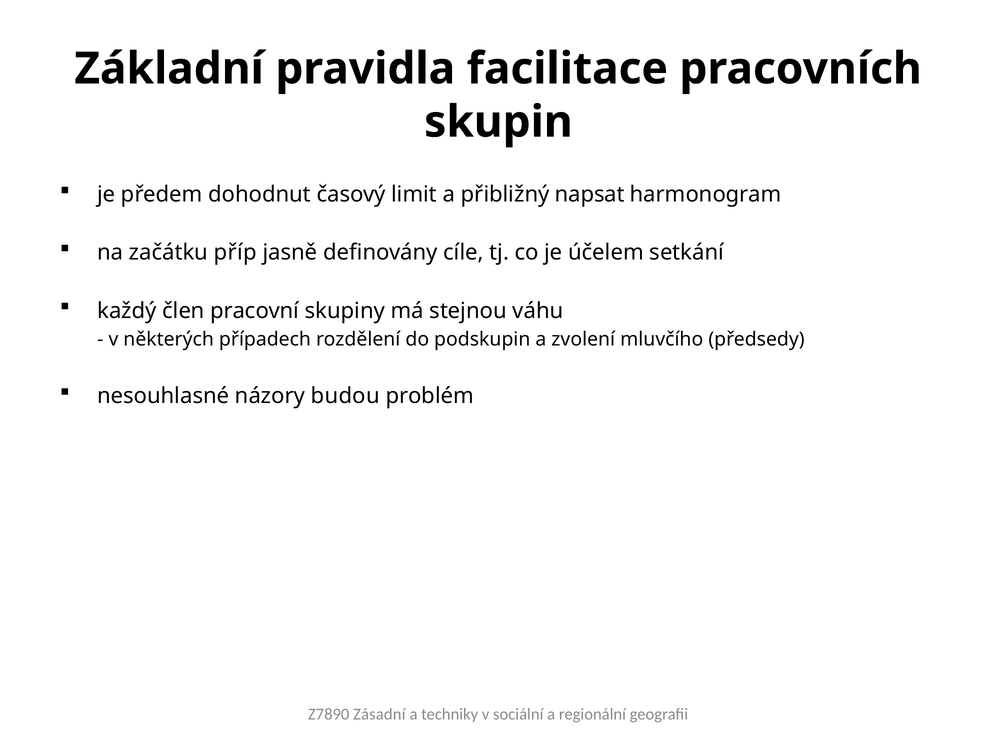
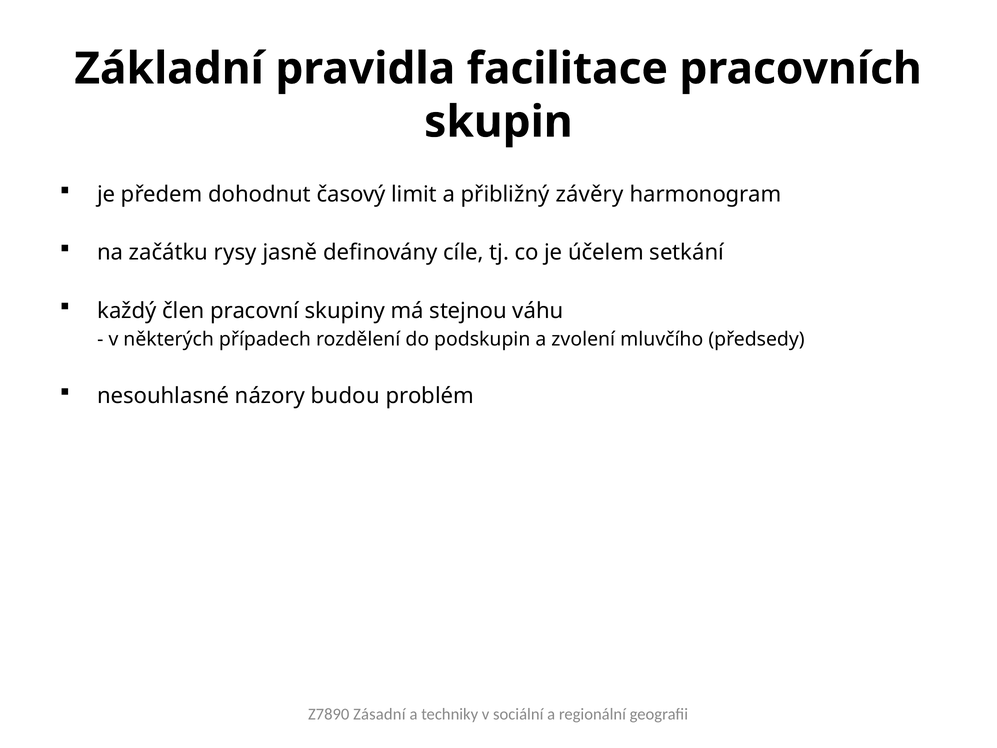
napsat: napsat -> závěry
příp: příp -> rysy
